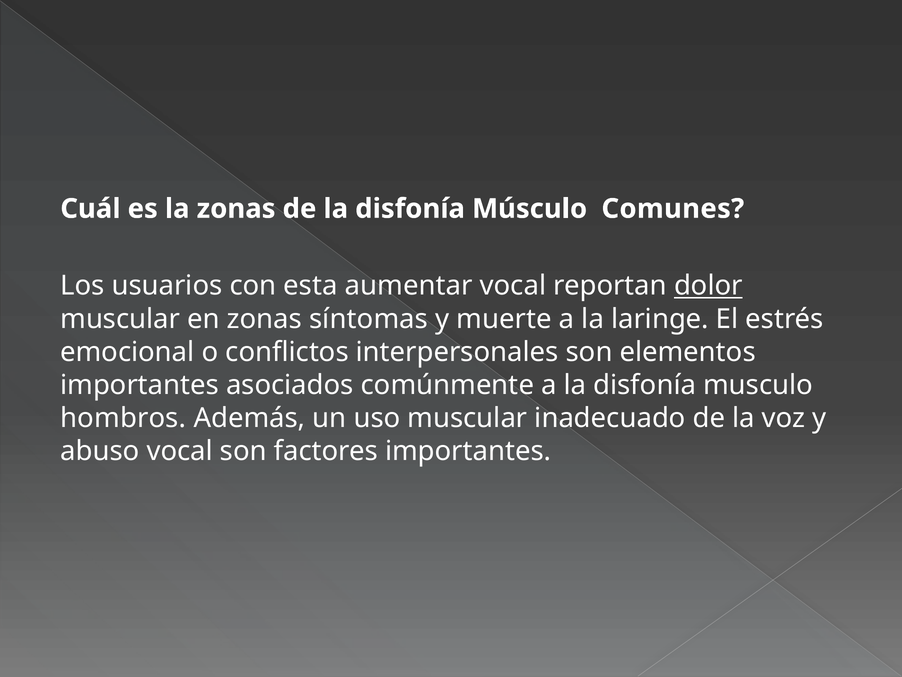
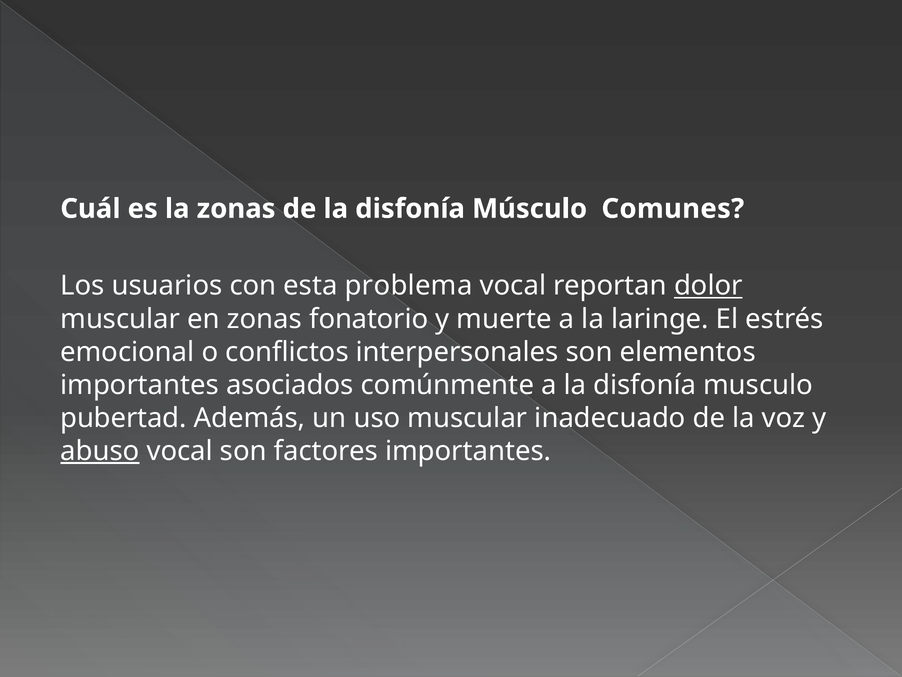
aumentar: aumentar -> problema
síntomas: síntomas -> fonatorio
hombros: hombros -> pubertad
abuso underline: none -> present
